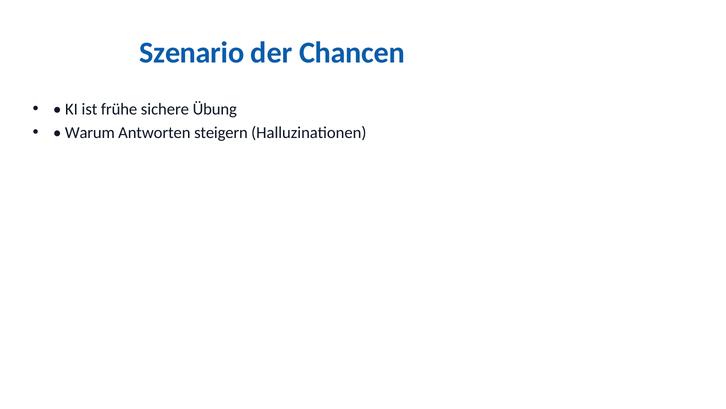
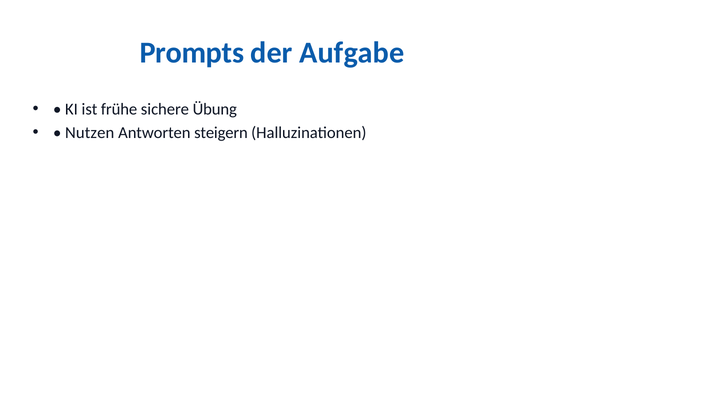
Szenario: Szenario -> Prompts
Chancen: Chancen -> Aufgabe
Warum: Warum -> Nutzen
